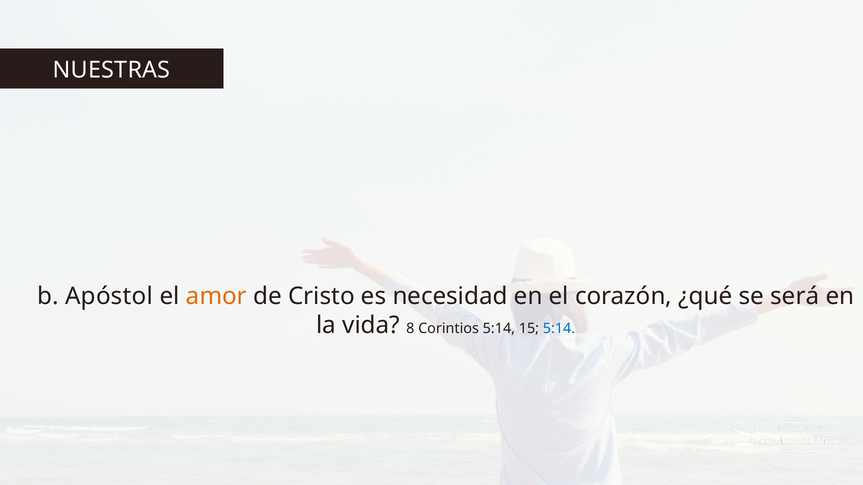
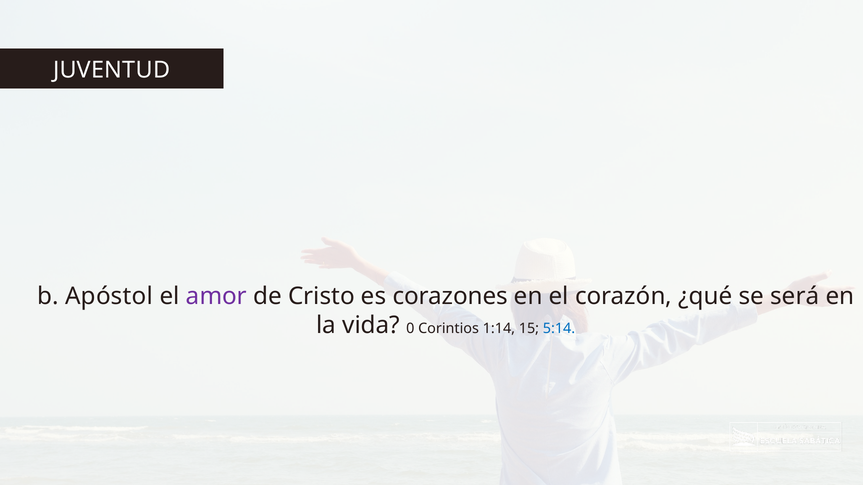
NUESTRAS: NUESTRAS -> JUVENTUD
amor colour: orange -> purple
necesidad: necesidad -> corazones
8: 8 -> 0
Corintios 5:14: 5:14 -> 1:14
